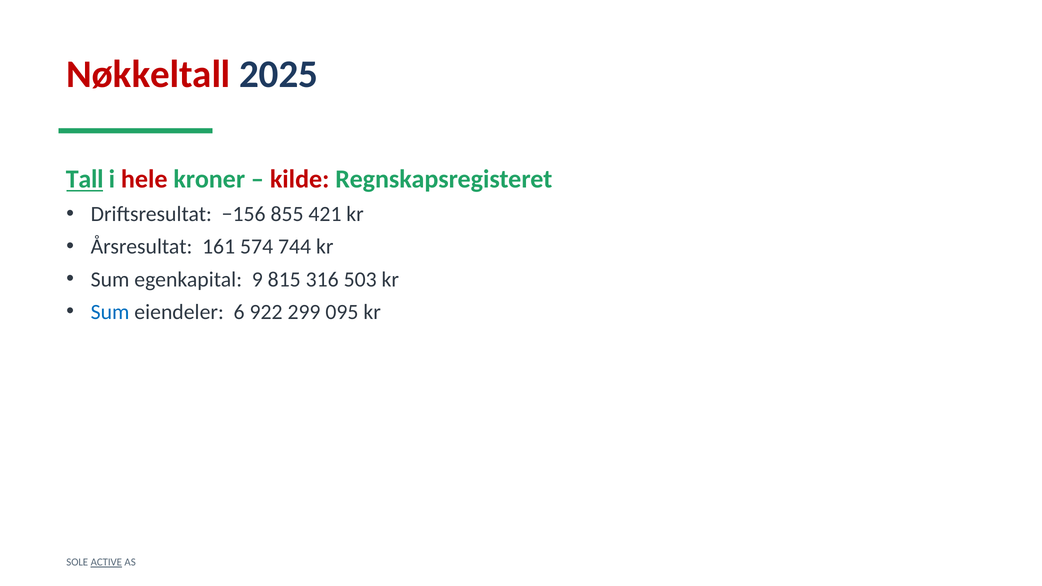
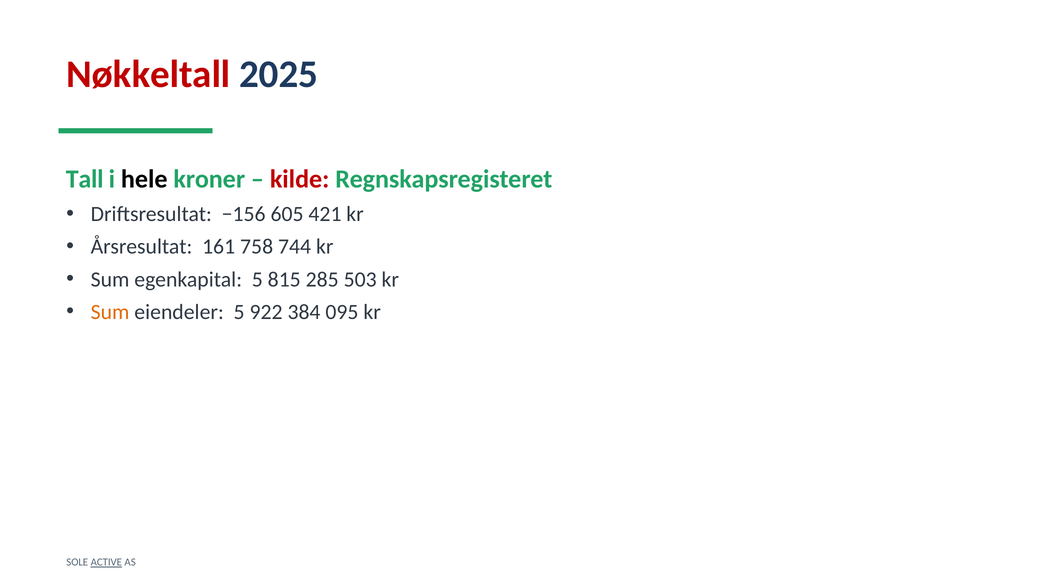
Tall underline: present -> none
hele colour: red -> black
855: 855 -> 605
574: 574 -> 758
egenkapital 9: 9 -> 5
316: 316 -> 285
Sum at (110, 312) colour: blue -> orange
eiendeler 6: 6 -> 5
299: 299 -> 384
